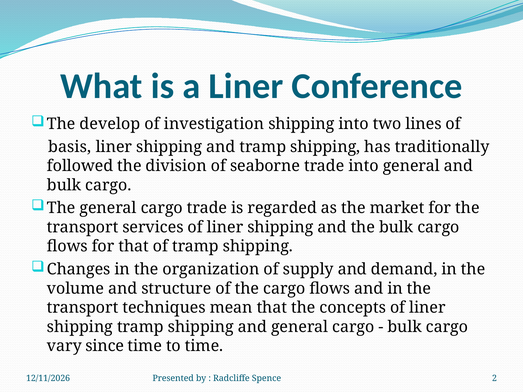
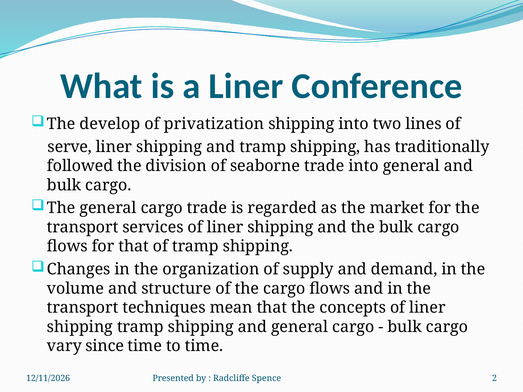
investigation: investigation -> privatization
basis: basis -> serve
